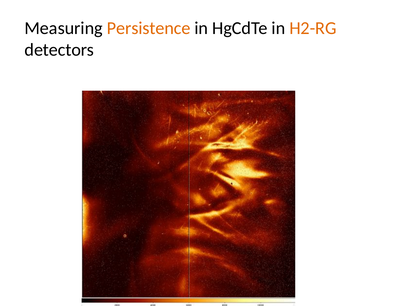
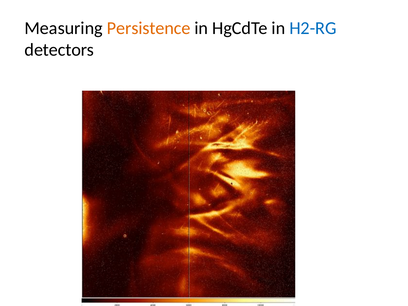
H2-RG colour: orange -> blue
